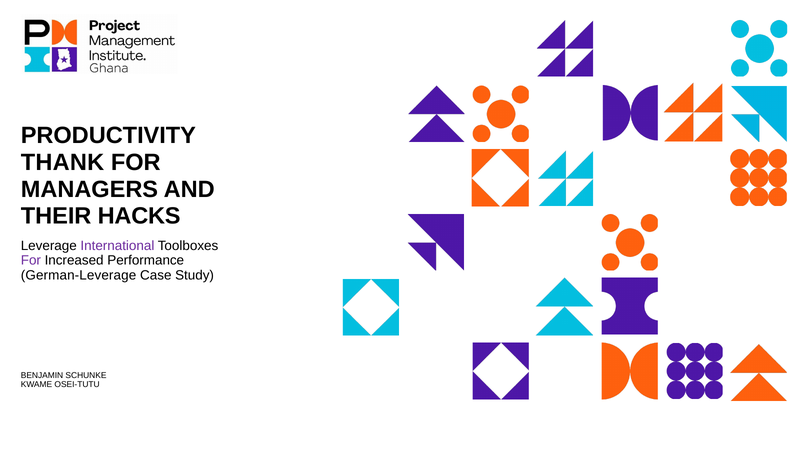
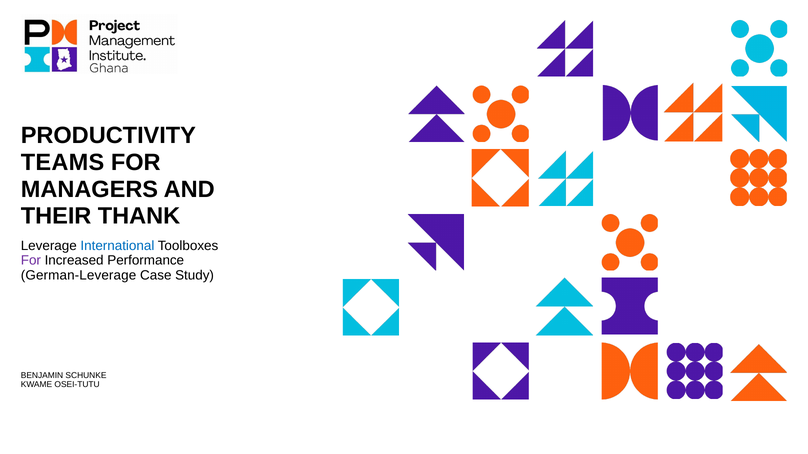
THANK: THANK -> TEAMS
HACKS: HACKS -> THANK
International colour: purple -> blue
